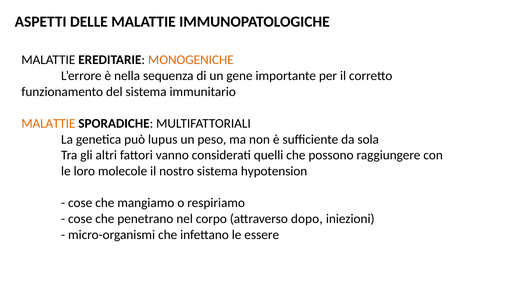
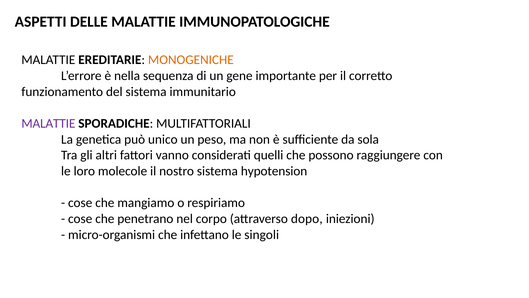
MALATTIE at (48, 123) colour: orange -> purple
lupus: lupus -> unico
essere: essere -> singoli
